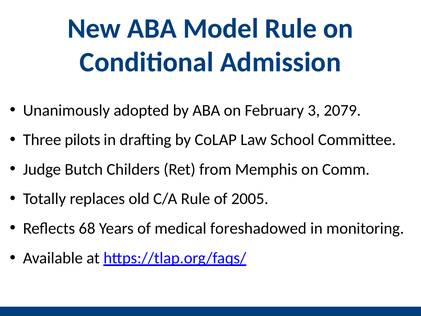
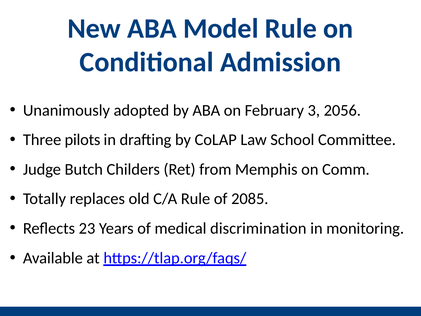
2079: 2079 -> 2056
2005: 2005 -> 2085
68: 68 -> 23
foreshadowed: foreshadowed -> discrimination
